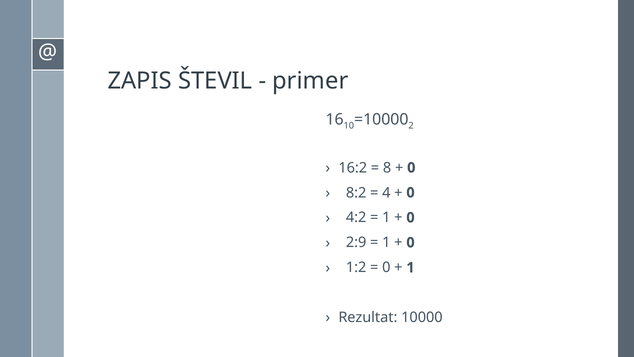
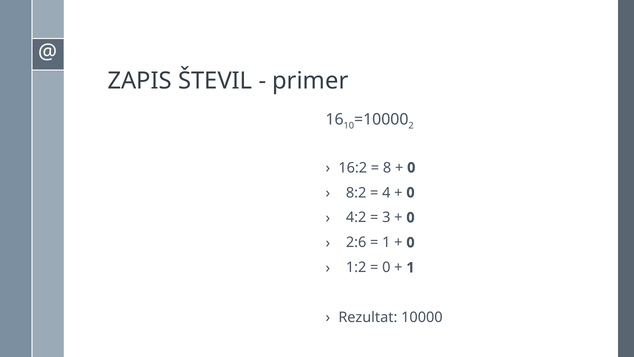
1 at (386, 217): 1 -> 3
2:9: 2:9 -> 2:6
